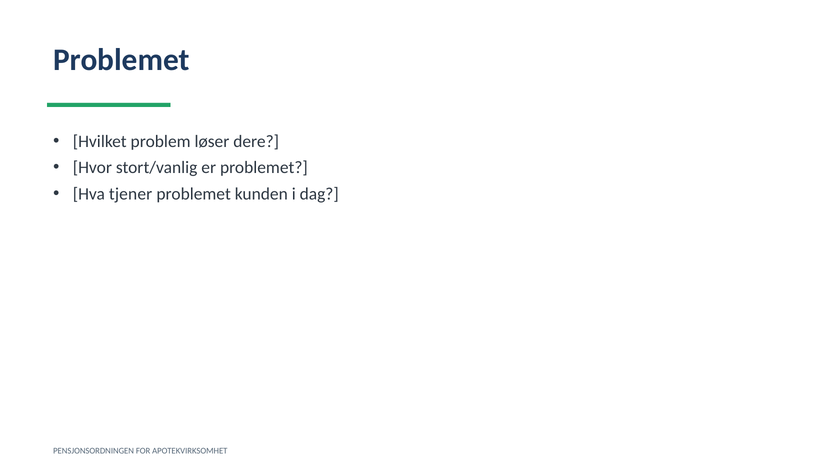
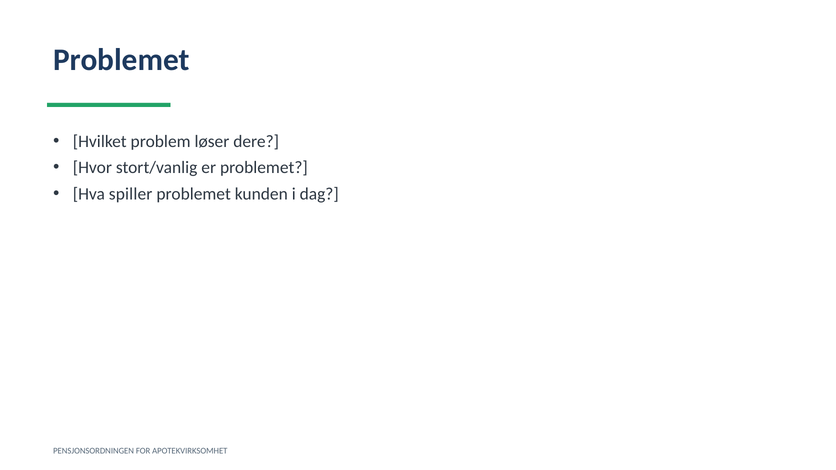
tjener: tjener -> spiller
